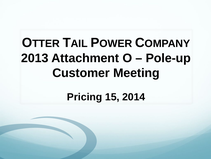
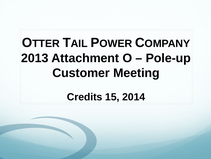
Pricing: Pricing -> Credits
